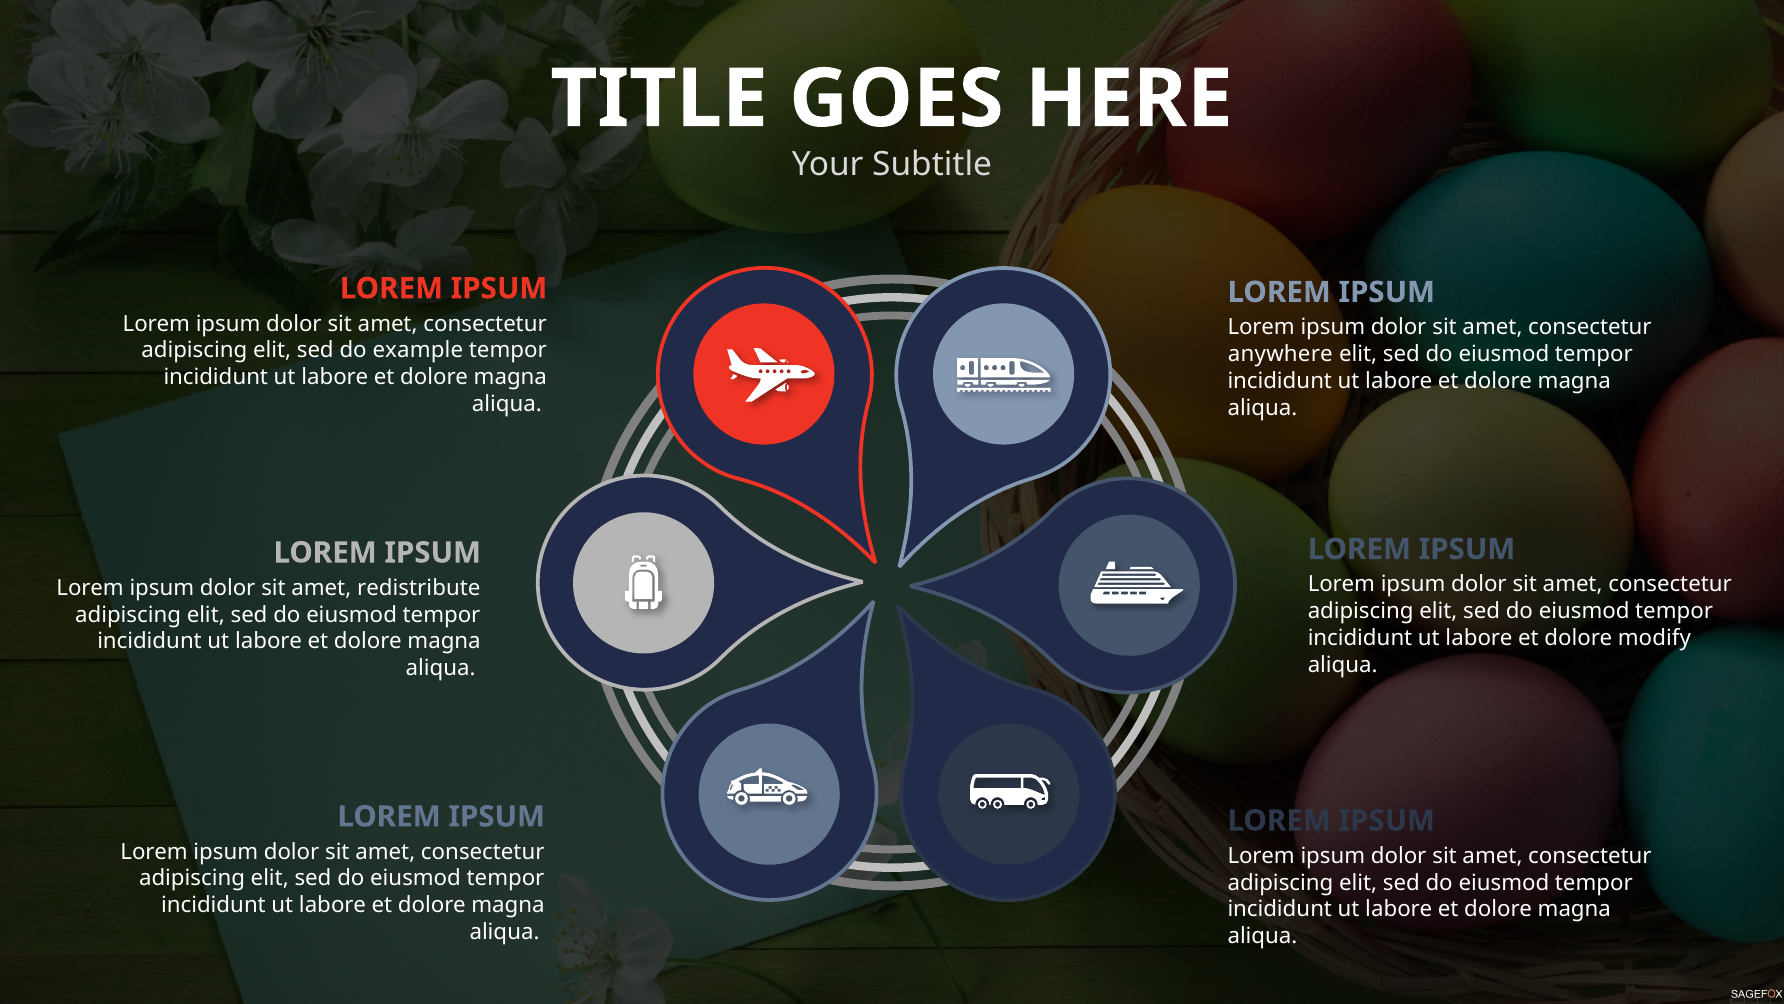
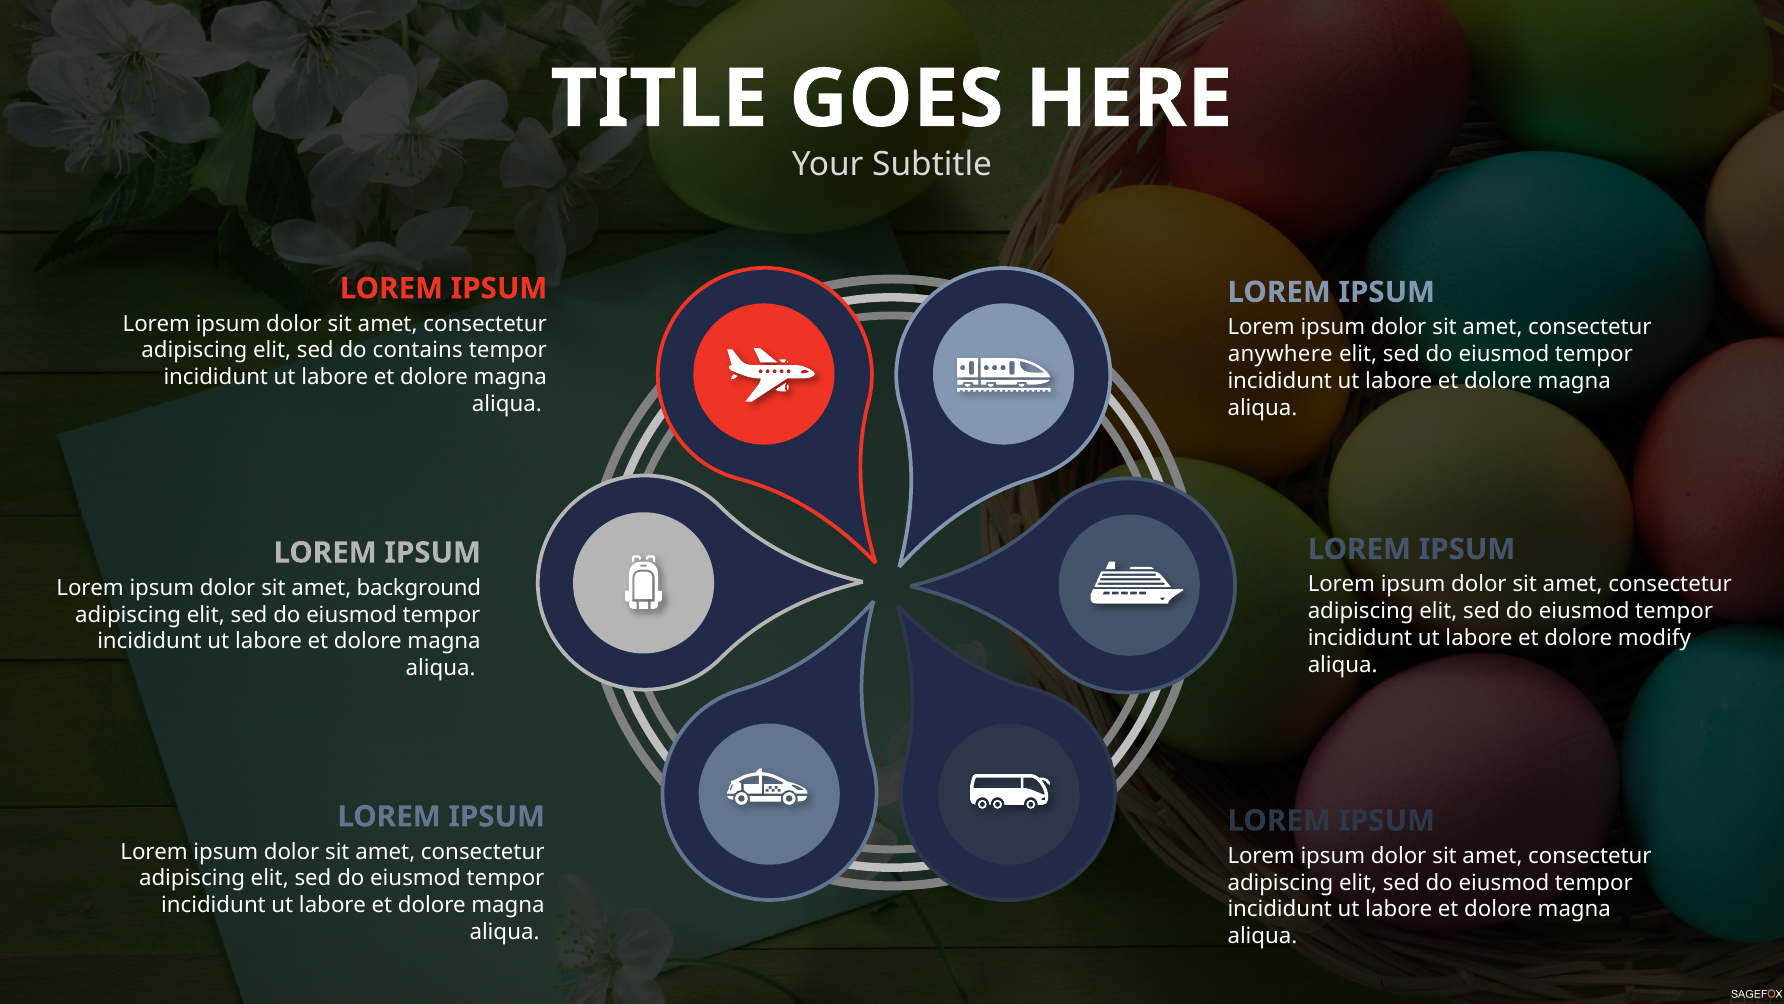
example: example -> contains
redistribute: redistribute -> background
